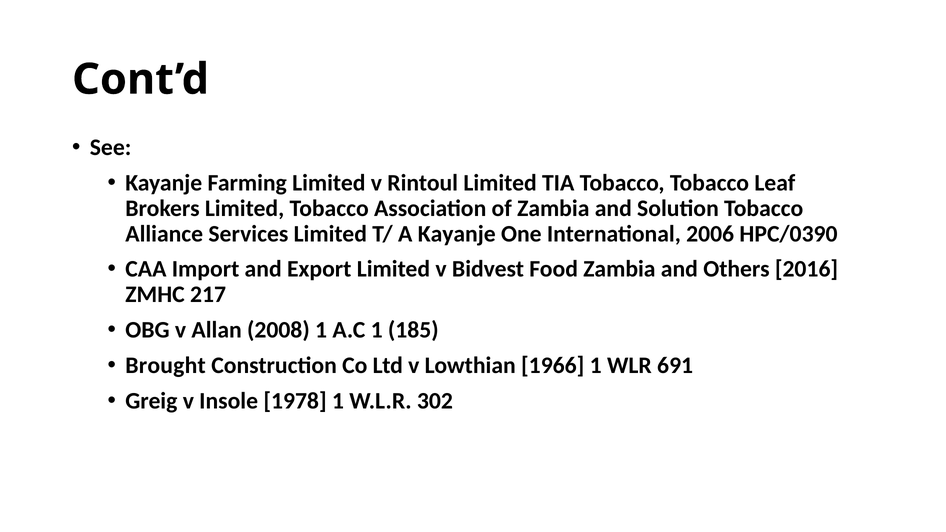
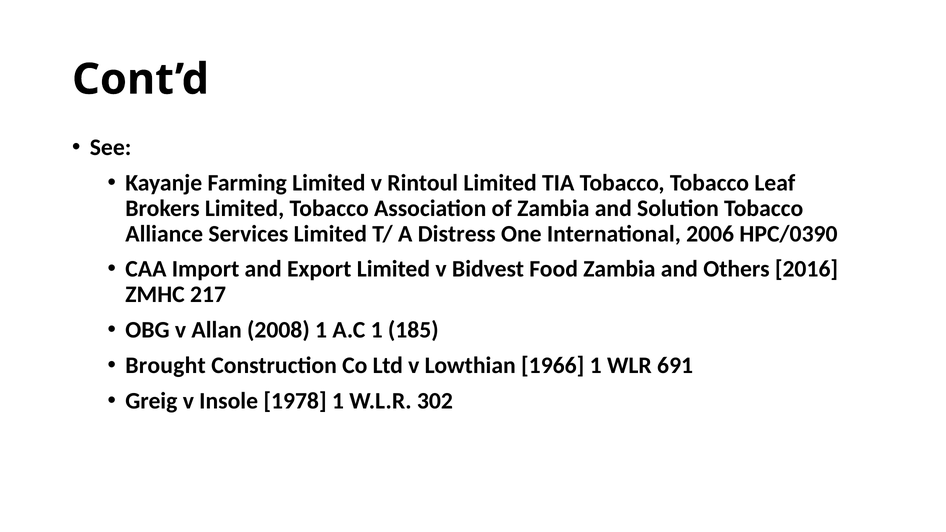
A Kayanje: Kayanje -> Distress
